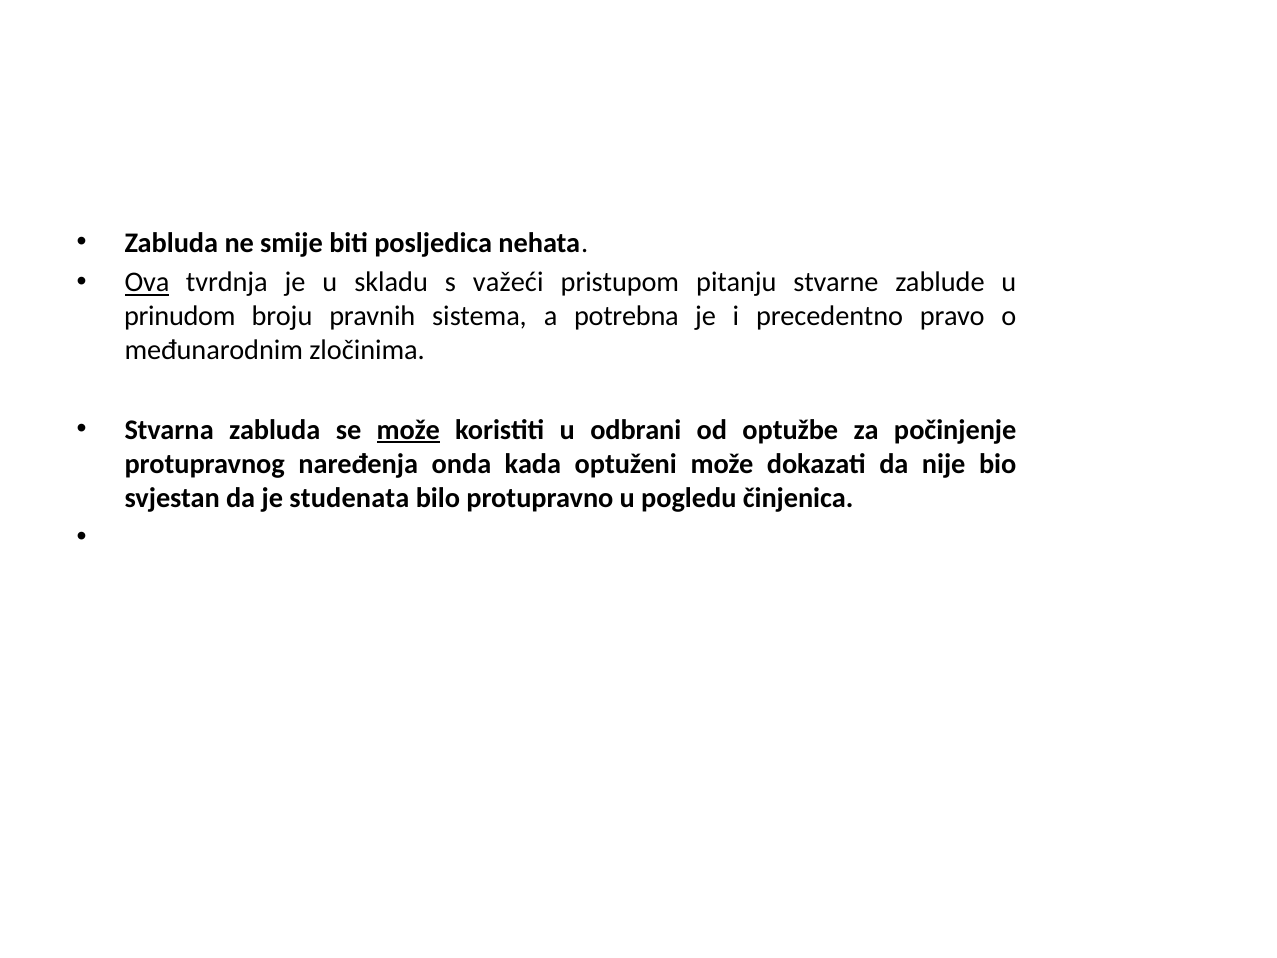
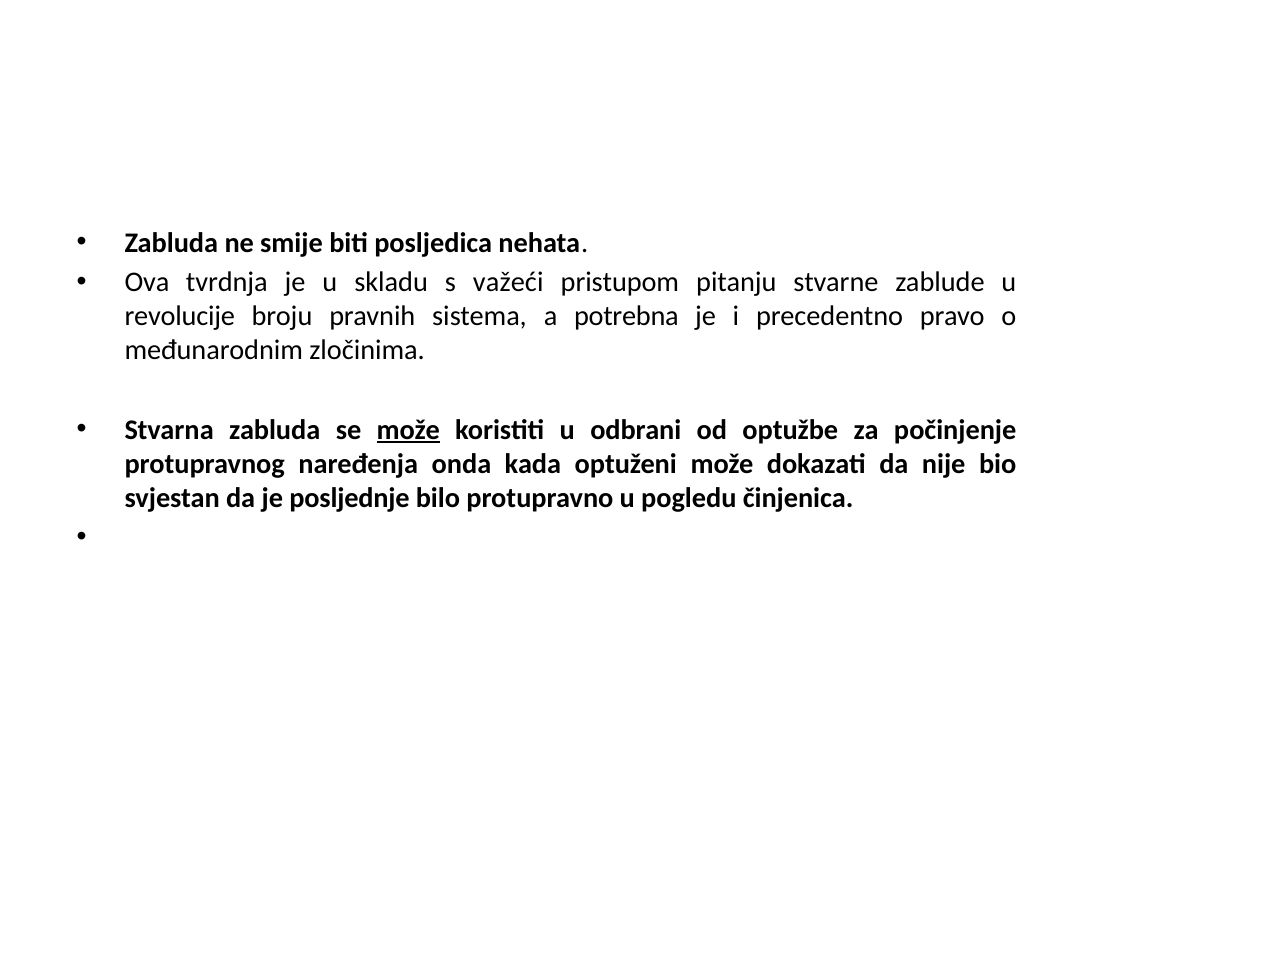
Ova underline: present -> none
prinudom: prinudom -> revolucije
studenata: studenata -> posljednje
